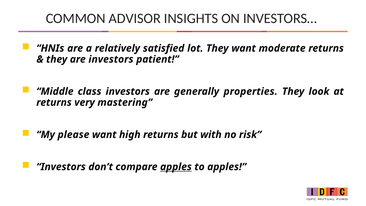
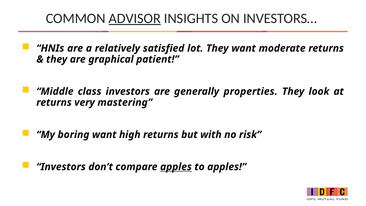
ADVISOR underline: none -> present
are investors: investors -> graphical
please: please -> boring
